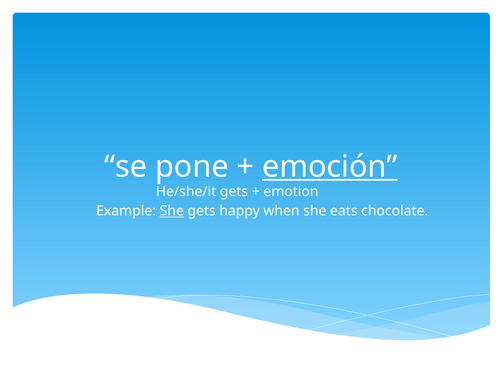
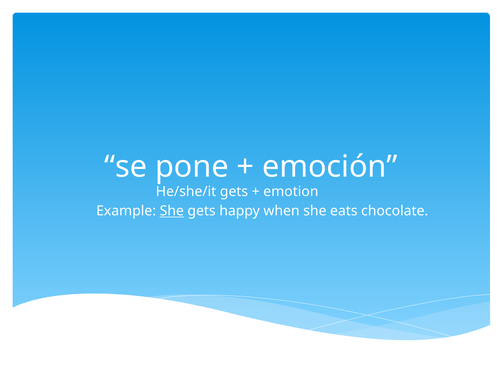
emoción underline: present -> none
